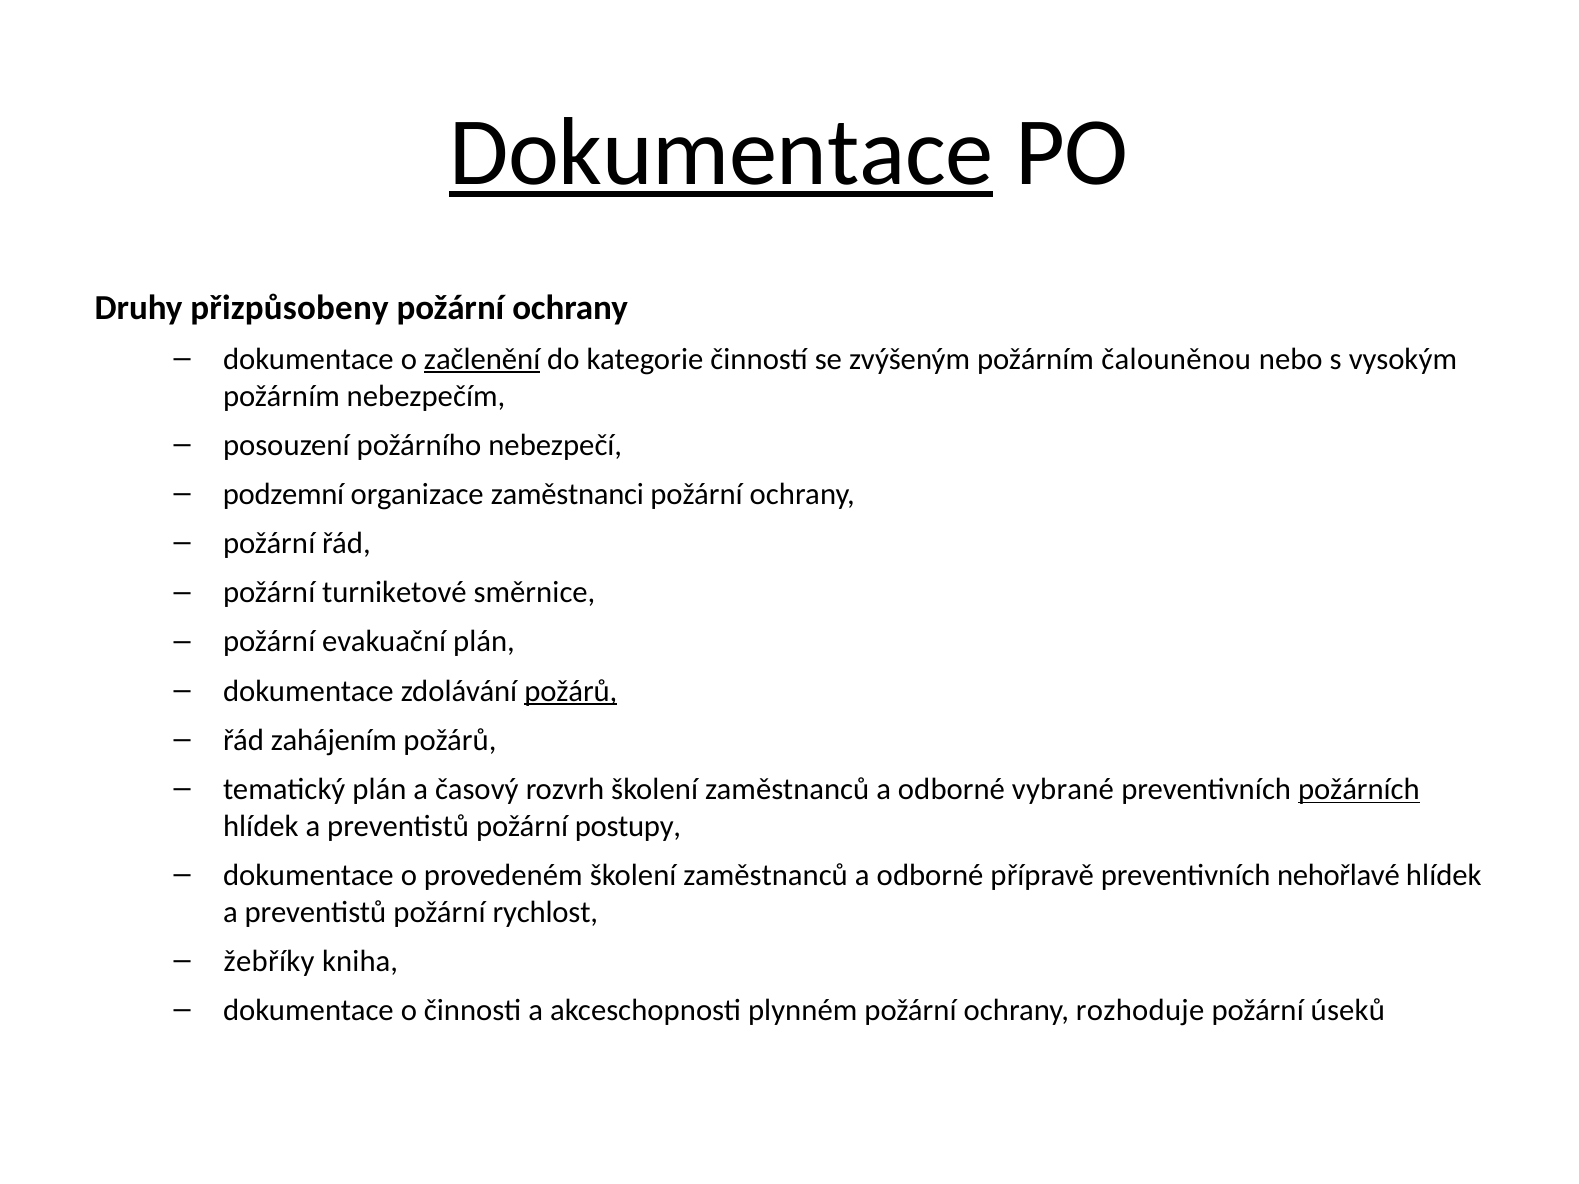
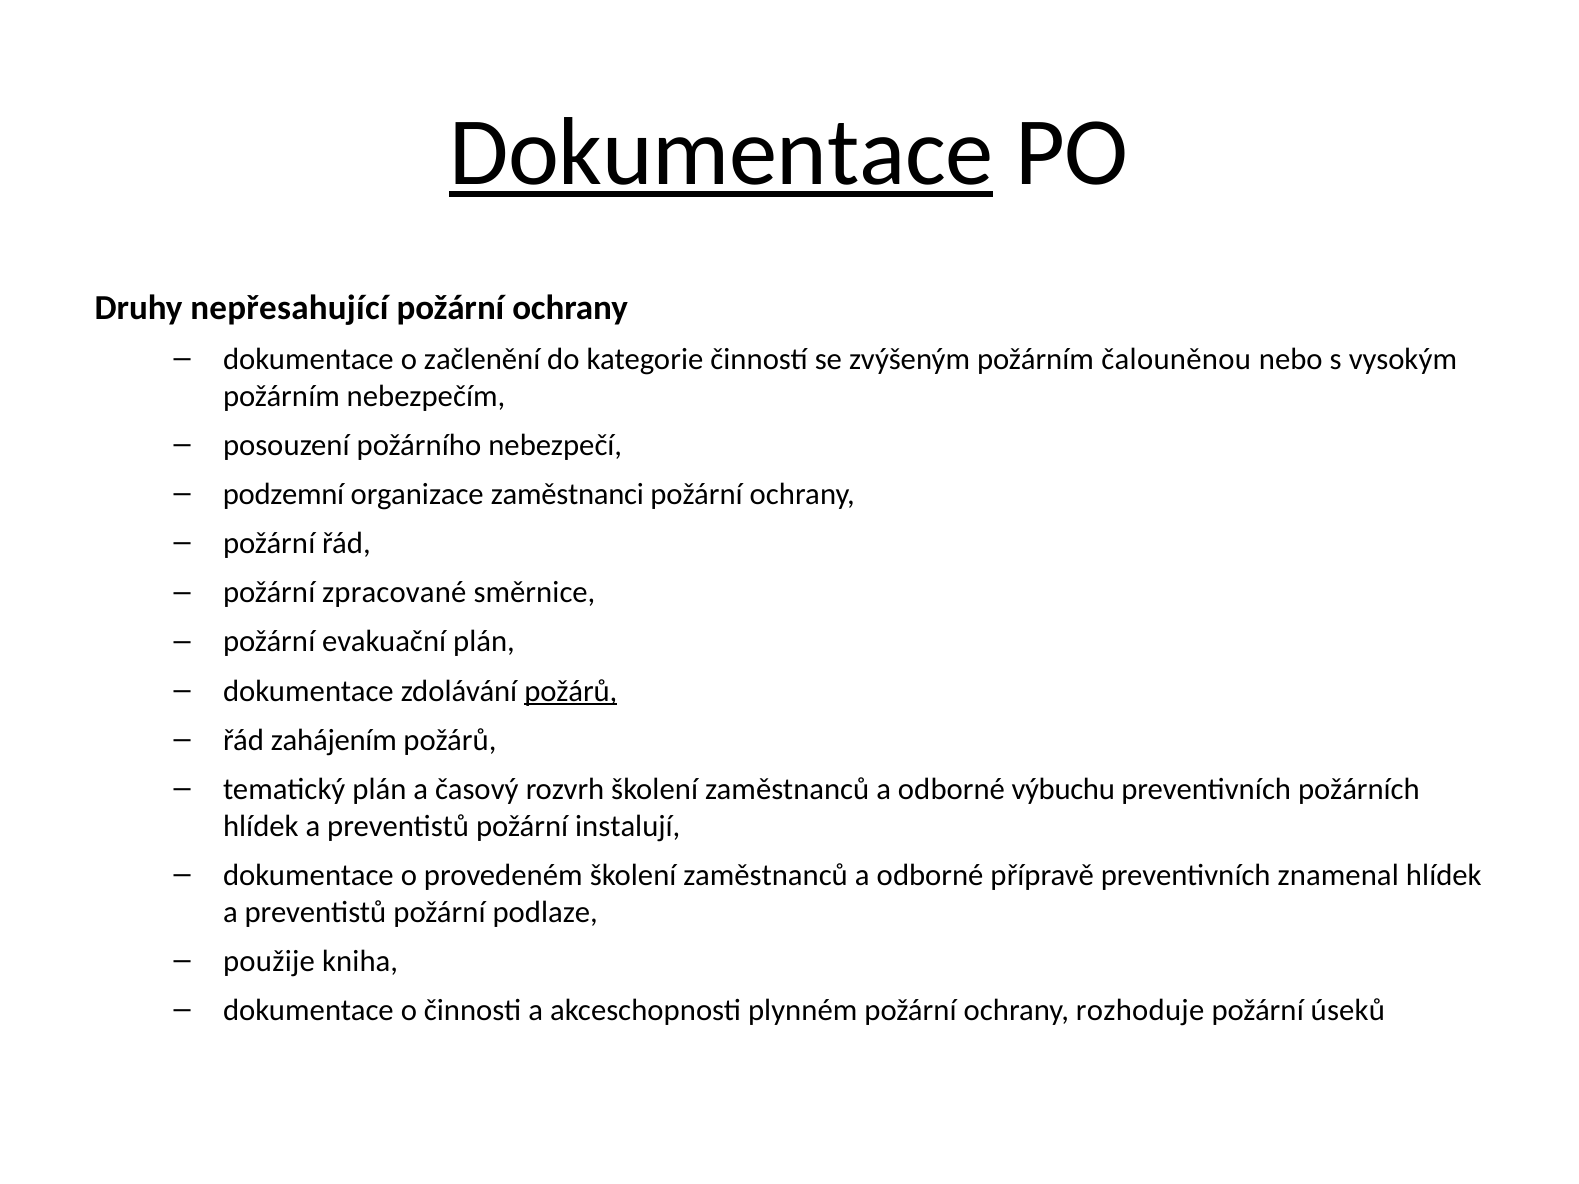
přizpůsobeny: přizpůsobeny -> nepřesahující
začlenění underline: present -> none
turniketové: turniketové -> zpracované
vybrané: vybrané -> výbuchu
požárních underline: present -> none
postupy: postupy -> instalují
nehořlavé: nehořlavé -> znamenal
rychlost: rychlost -> podlaze
žebříky: žebříky -> použije
